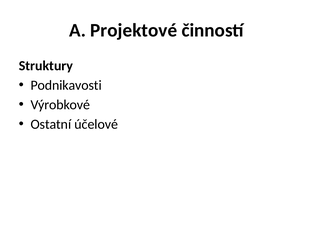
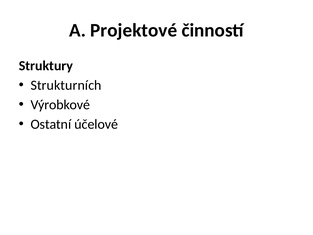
Podnikavosti: Podnikavosti -> Strukturních
